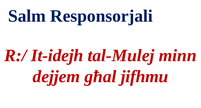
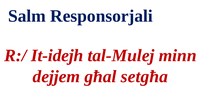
jifhmu: jifhmu -> setgħa
